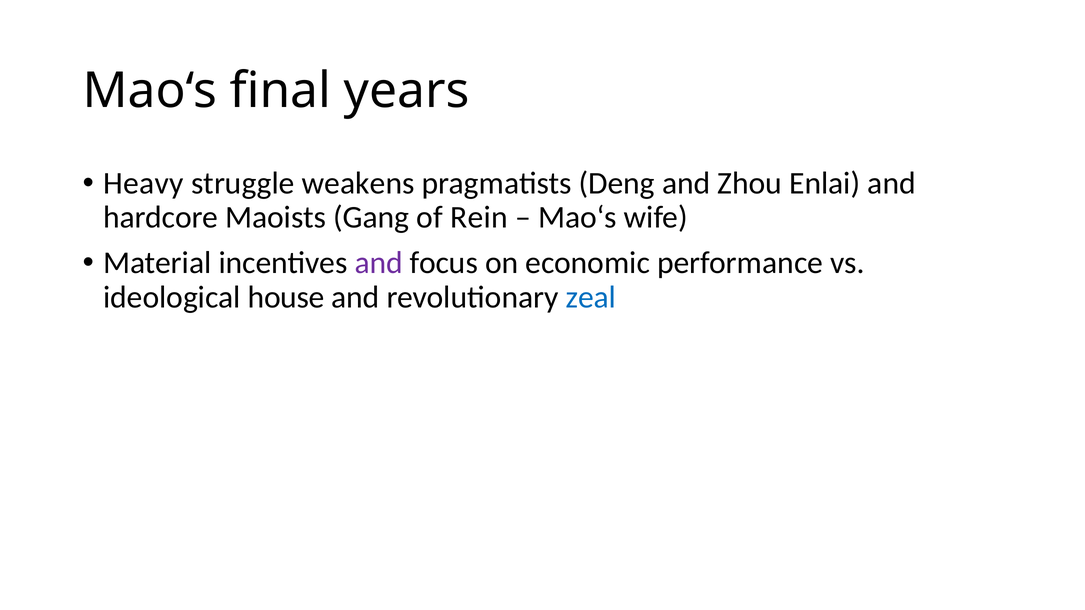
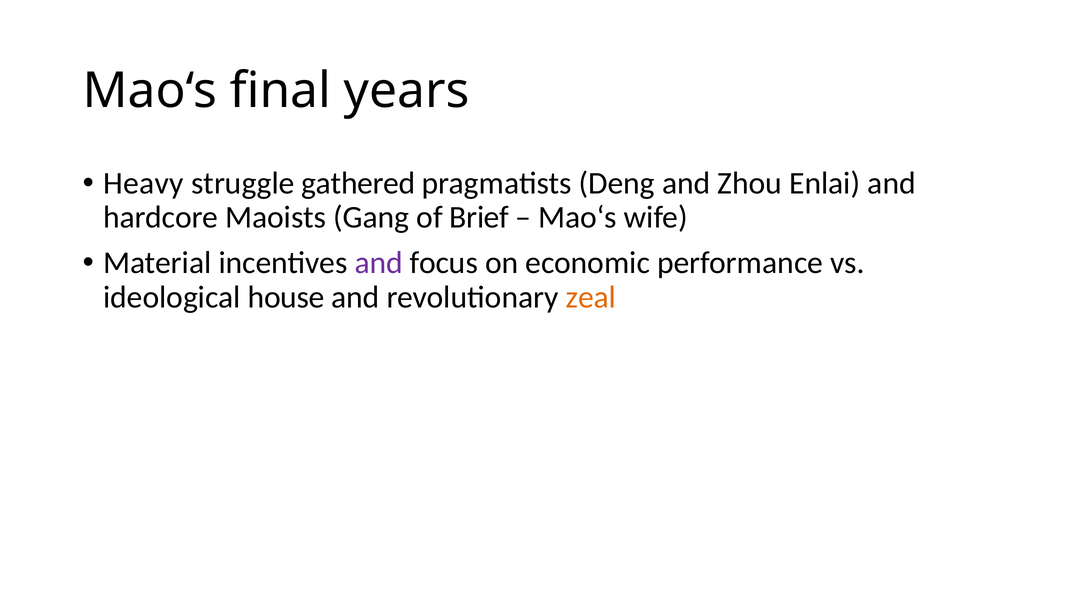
weakens: weakens -> gathered
Rein: Rein -> Brief
zeal colour: blue -> orange
